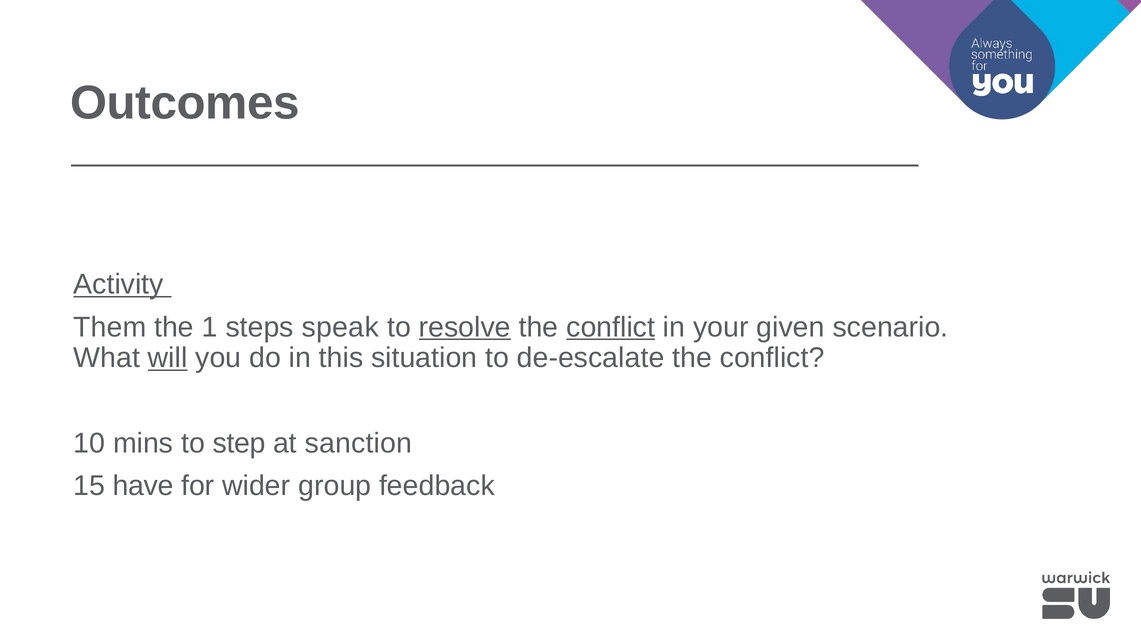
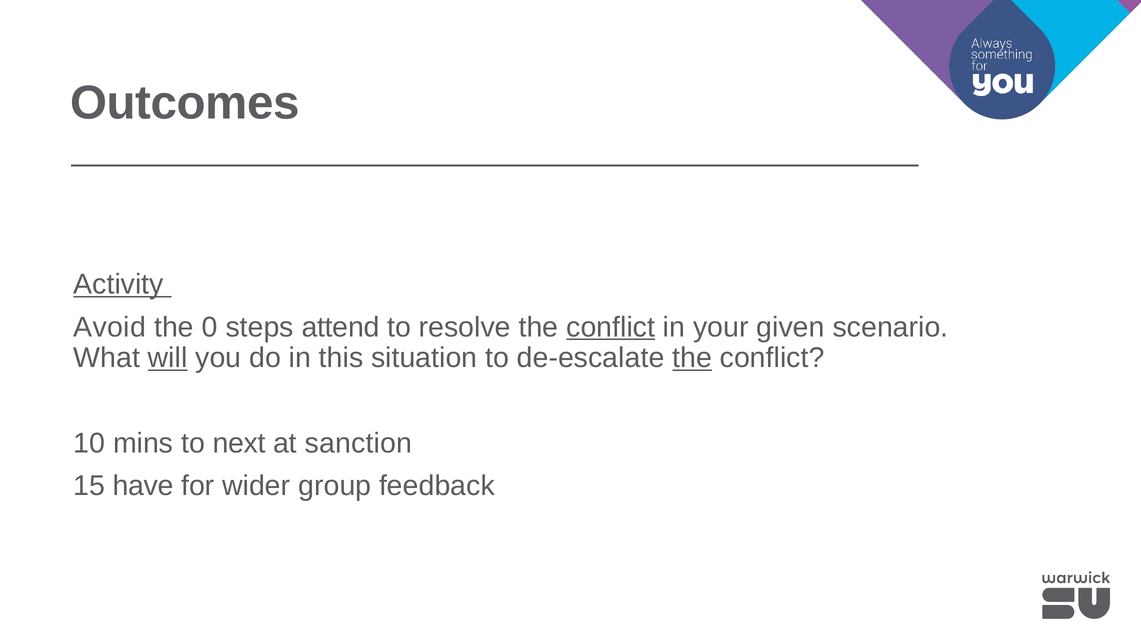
Them: Them -> Avoid
1: 1 -> 0
speak: speak -> attend
resolve underline: present -> none
the at (692, 358) underline: none -> present
step: step -> next
